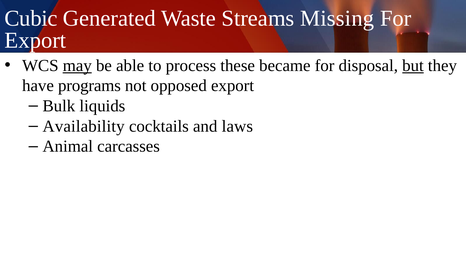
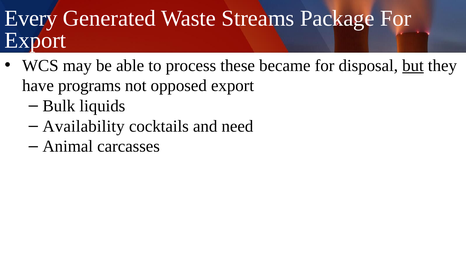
Cubic: Cubic -> Every
Missing: Missing -> Package
may underline: present -> none
laws: laws -> need
